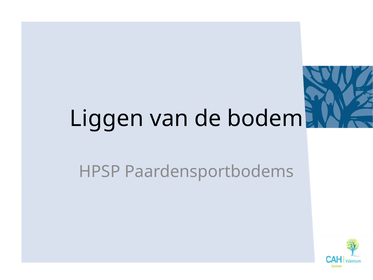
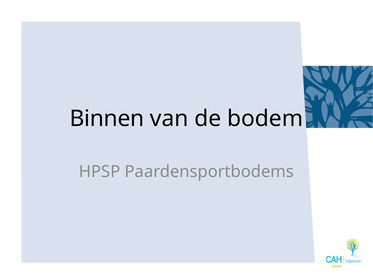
Liggen: Liggen -> Binnen
